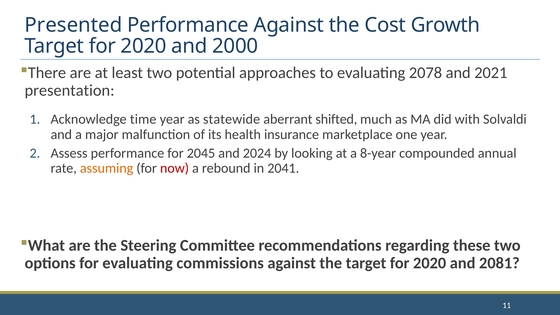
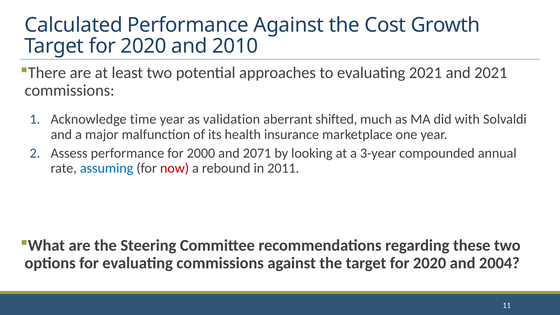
Presented: Presented -> Calculated
2000: 2000 -> 2010
evaluating 2078: 2078 -> 2021
presentation at (70, 91): presentation -> commissions
statewide: statewide -> validation
2045: 2045 -> 2000
2024: 2024 -> 2071
8-year: 8-year -> 3-year
assuming colour: orange -> blue
2041: 2041 -> 2011
2081: 2081 -> 2004
